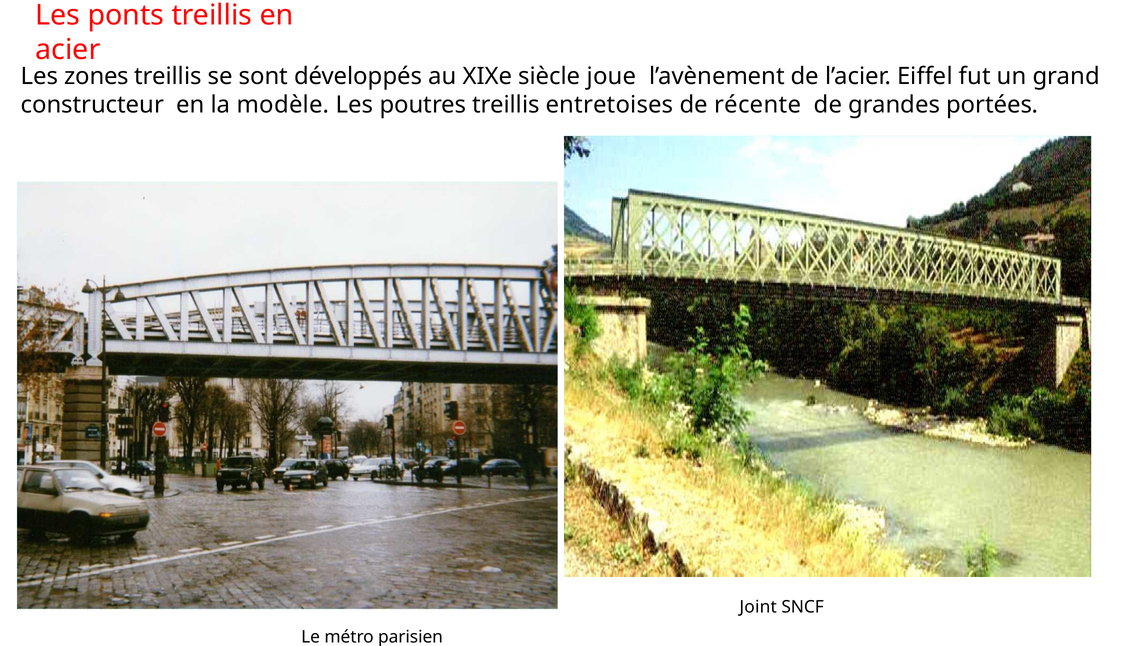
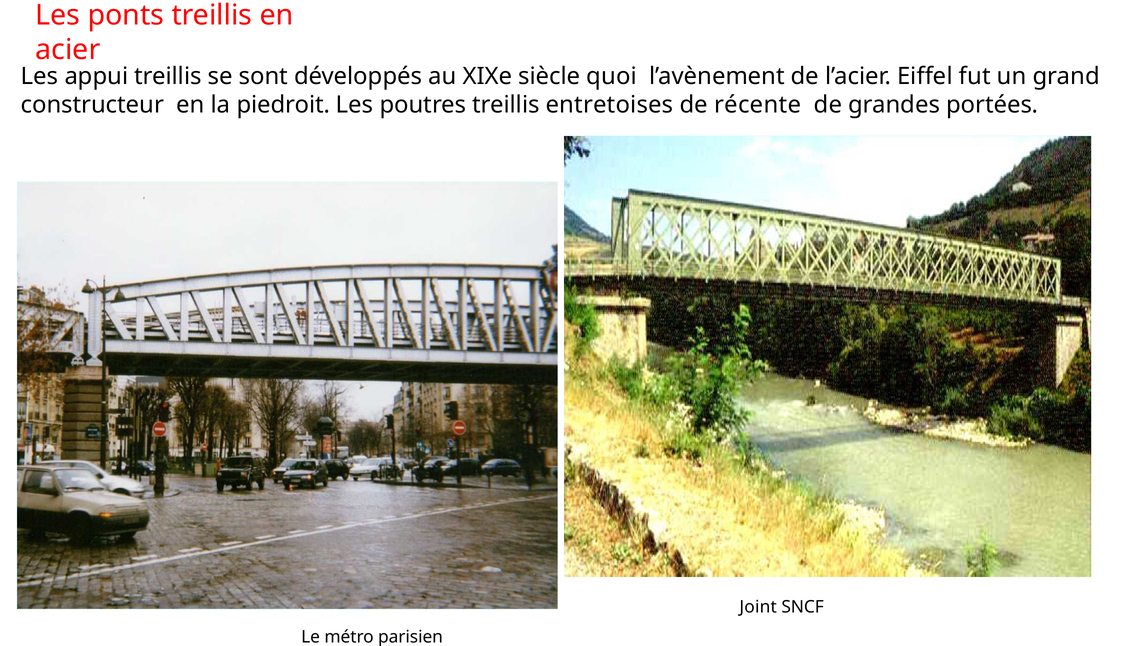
zones: zones -> appui
joue: joue -> quoi
modèle: modèle -> piedroit
